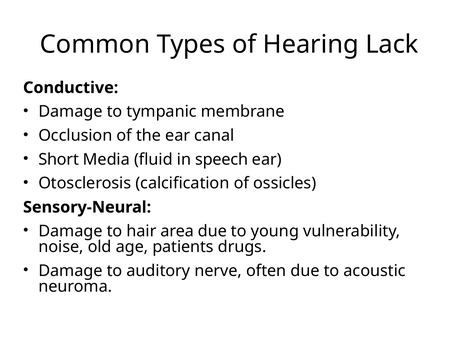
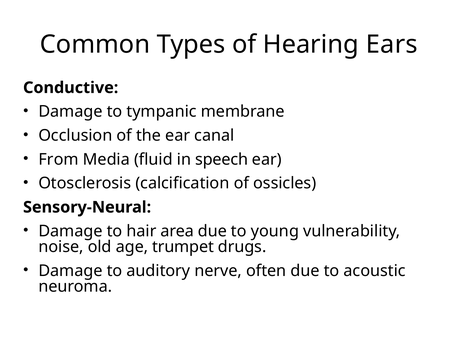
Lack: Lack -> Ears
Short: Short -> From
patients: patients -> trumpet
